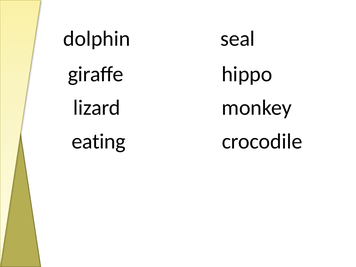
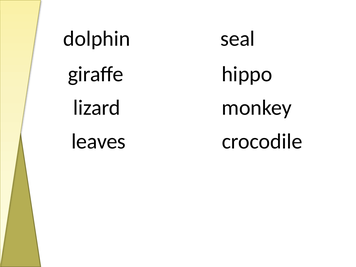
eating: eating -> leaves
